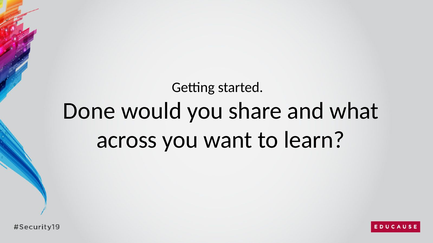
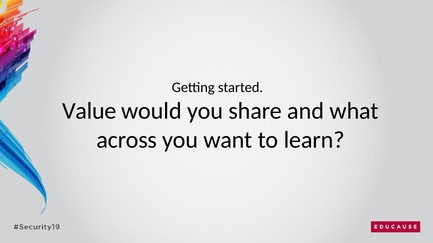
Done: Done -> Value
